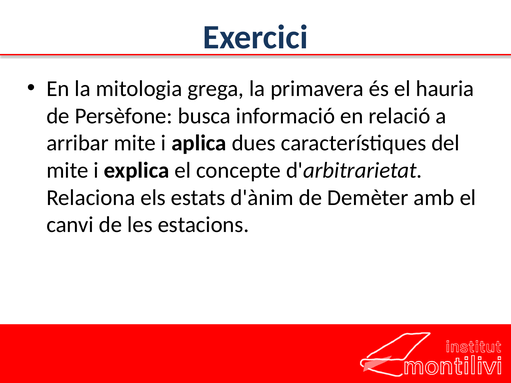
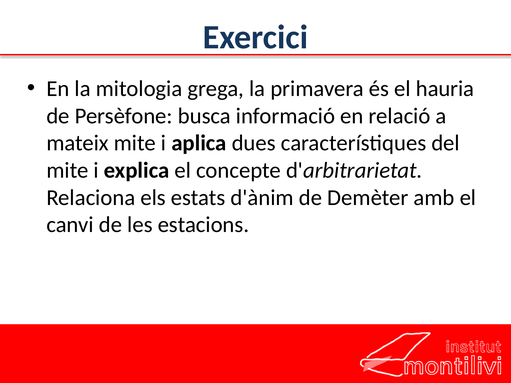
arribar: arribar -> mateix
